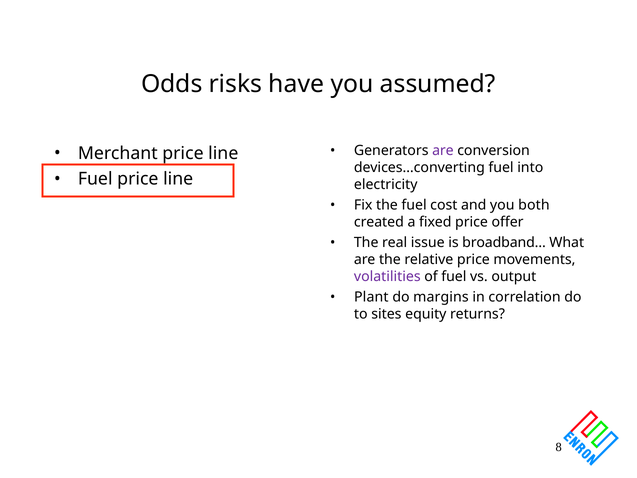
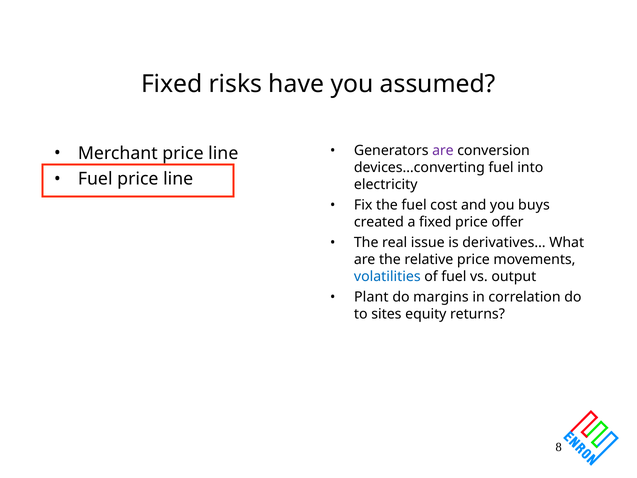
Odds at (172, 84): Odds -> Fixed
both: both -> buys
broadband…: broadband… -> derivatives…
volatilities colour: purple -> blue
